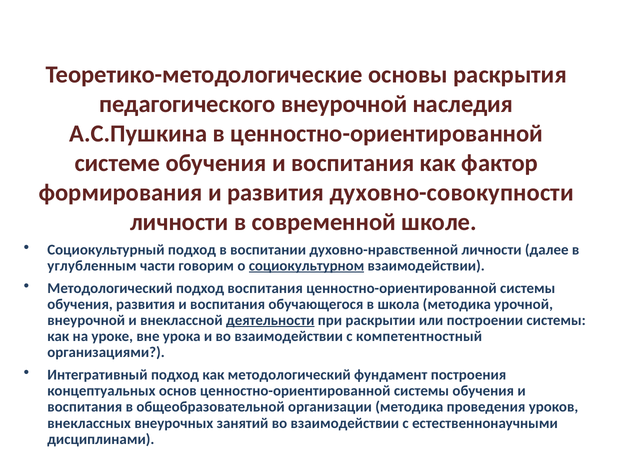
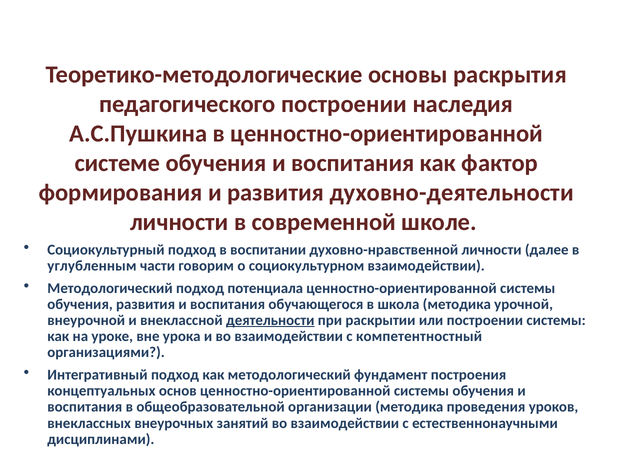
педагогического внеурочной: внеурочной -> построении
духовно-совокупности: духовно-совокупности -> духовно-деятельности
социокультурном underline: present -> none
подход воспитания: воспитания -> потенциала
